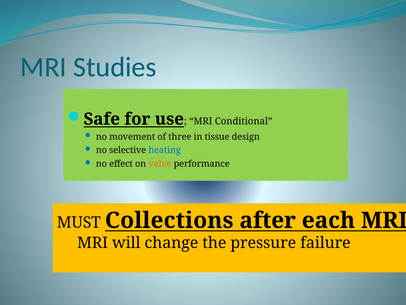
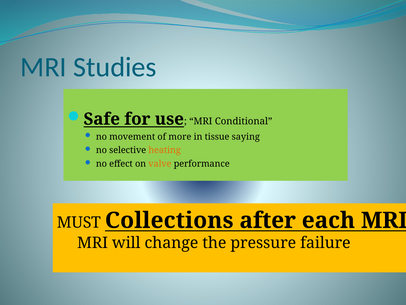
three: three -> more
design: design -> saying
heating colour: blue -> orange
